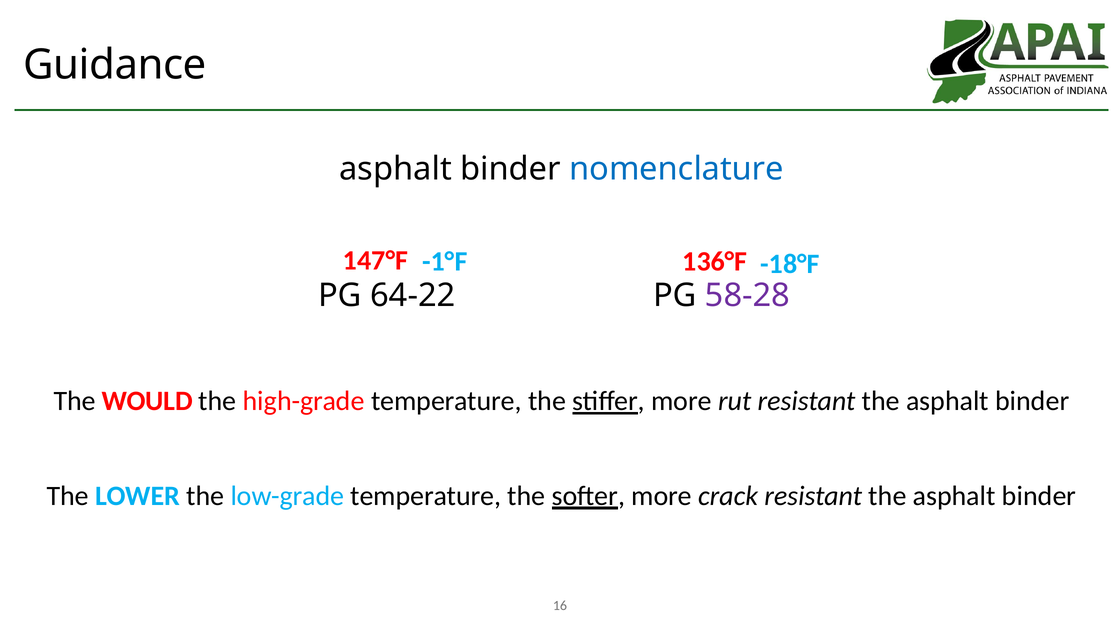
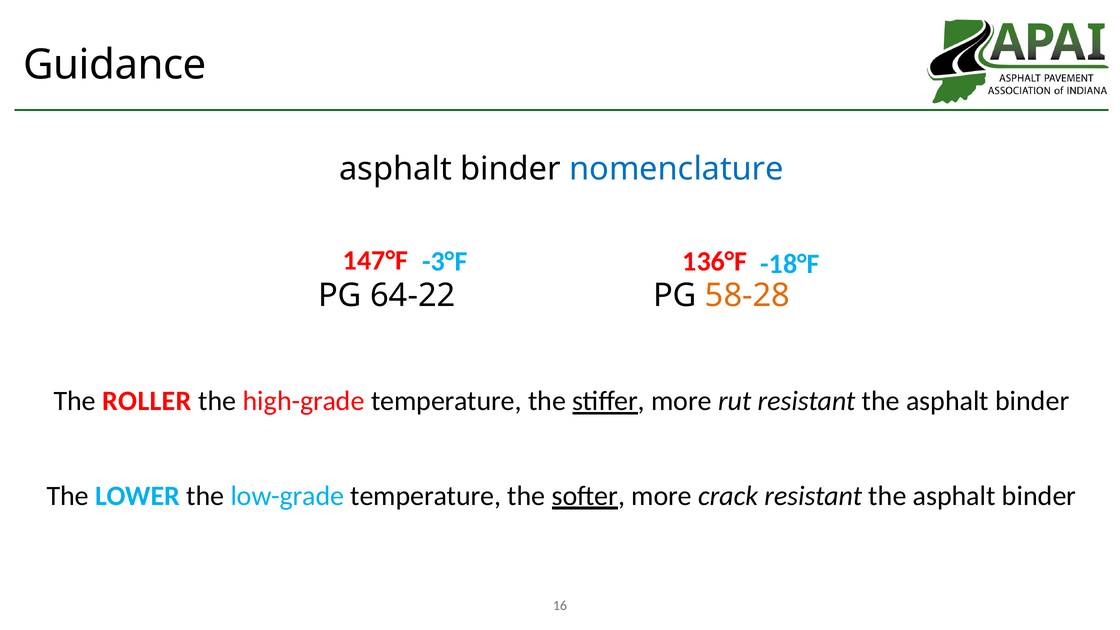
-1°F: -1°F -> -3°F
58-28 colour: purple -> orange
WOULD: WOULD -> ROLLER
